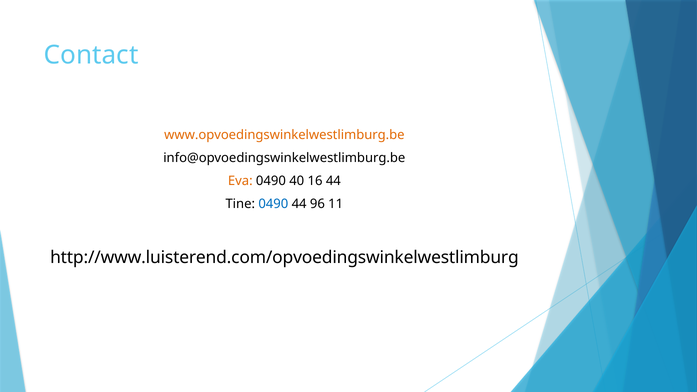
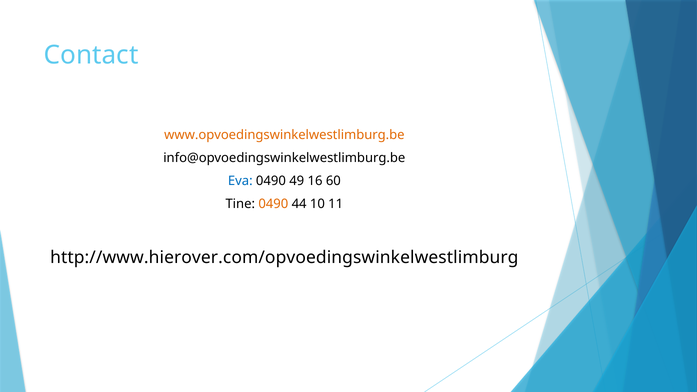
Eva colour: orange -> blue
40: 40 -> 49
16 44: 44 -> 60
0490 at (273, 204) colour: blue -> orange
96: 96 -> 10
http://www.luisterend.com/opvoedingswinkelwestlimburg: http://www.luisterend.com/opvoedingswinkelwestlimburg -> http://www.hierover.com/opvoedingswinkelwestlimburg
